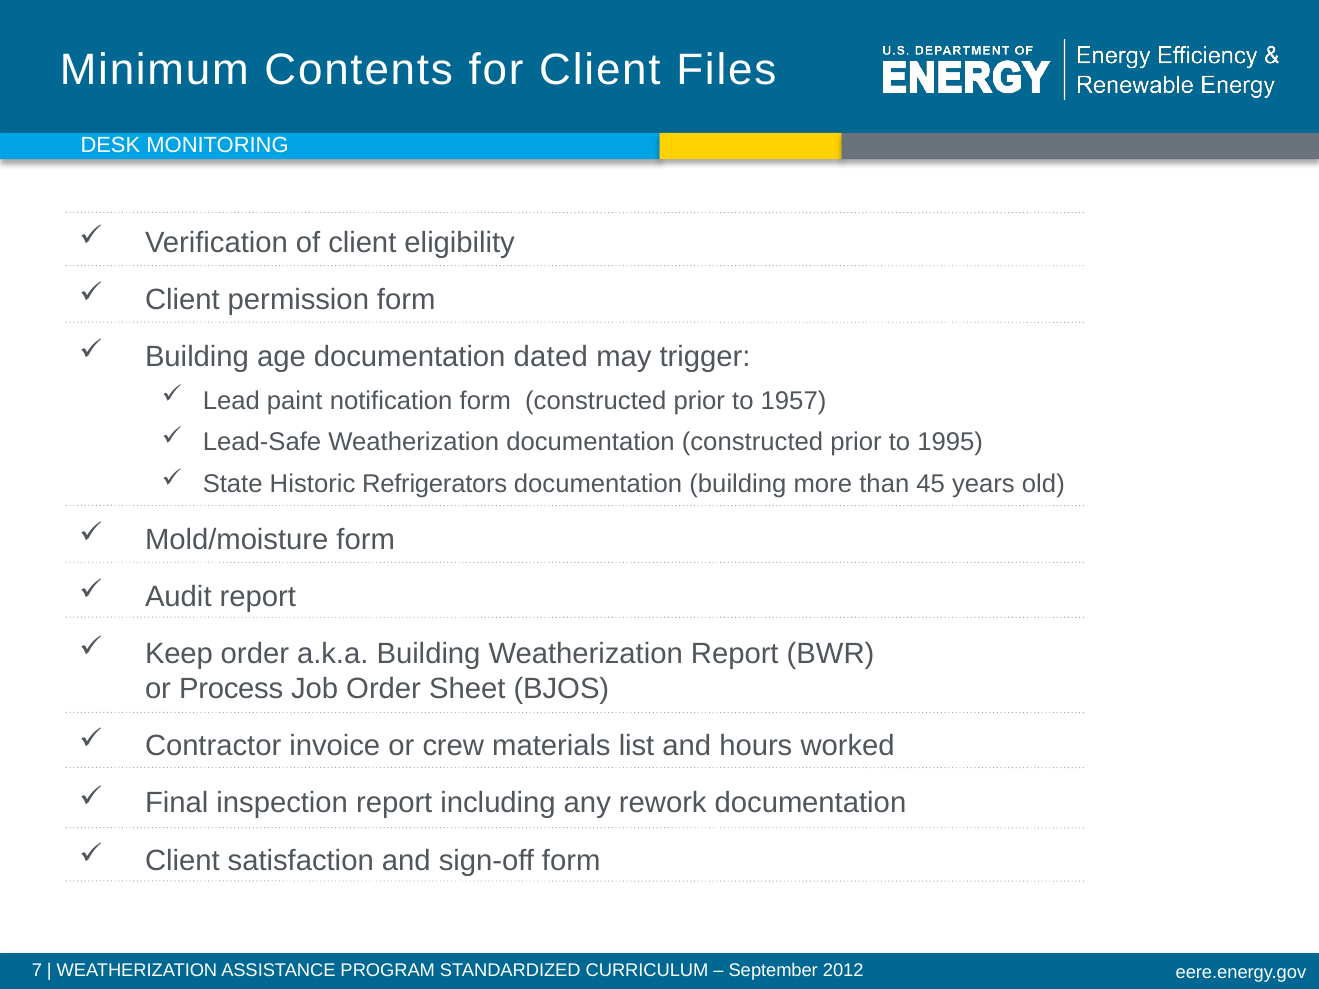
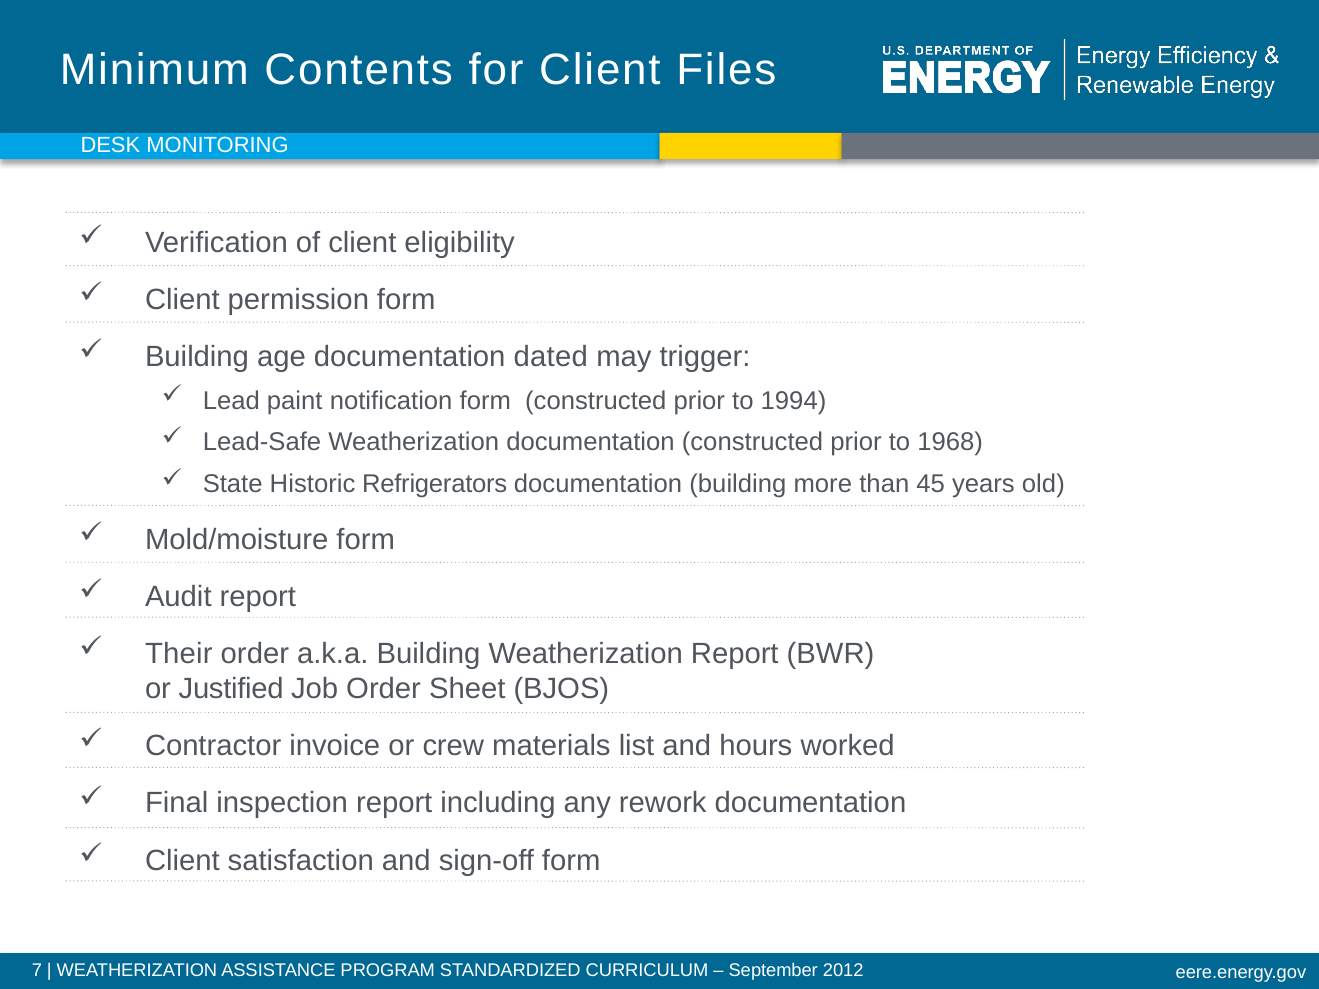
1957: 1957 -> 1994
1995: 1995 -> 1968
Keep: Keep -> Their
Process: Process -> Justified
